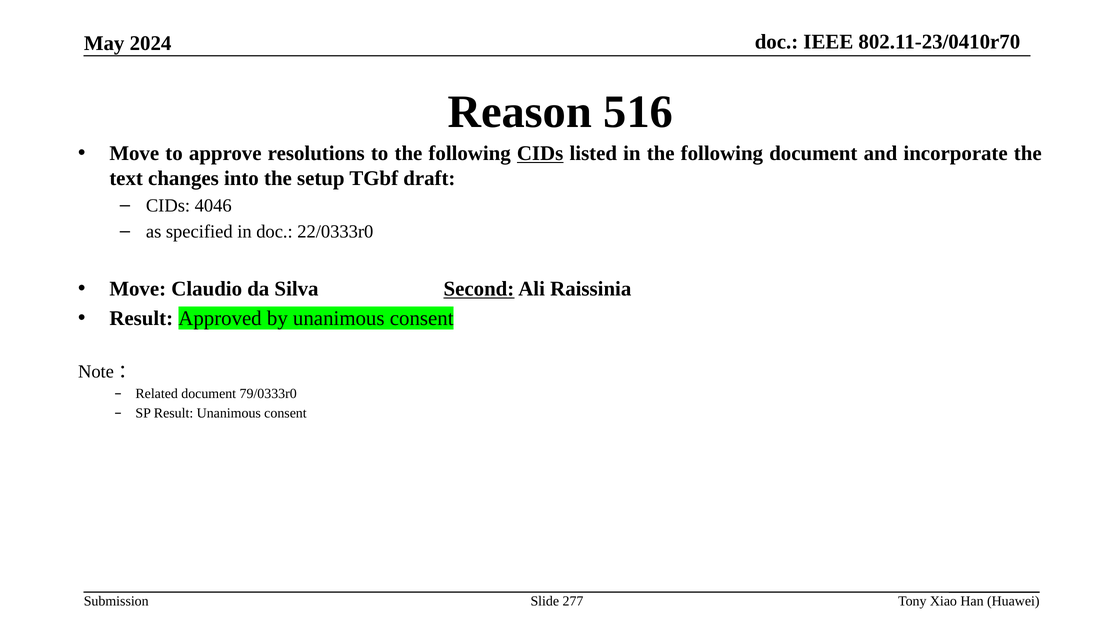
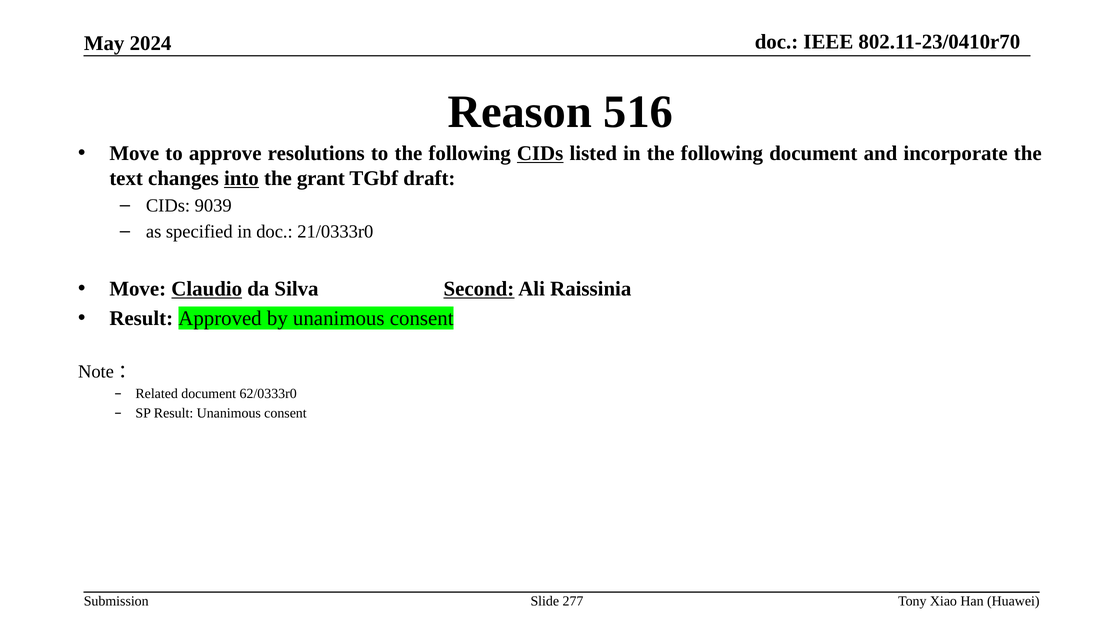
into underline: none -> present
setup: setup -> grant
4046: 4046 -> 9039
22/0333r0: 22/0333r0 -> 21/0333r0
Claudio underline: none -> present
79/0333r0: 79/0333r0 -> 62/0333r0
